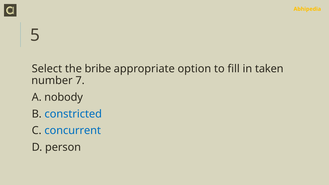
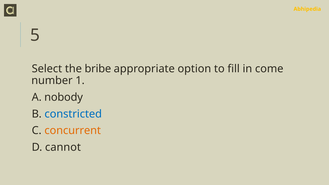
taken: taken -> come
7: 7 -> 1
concurrent colour: blue -> orange
person: person -> cannot
